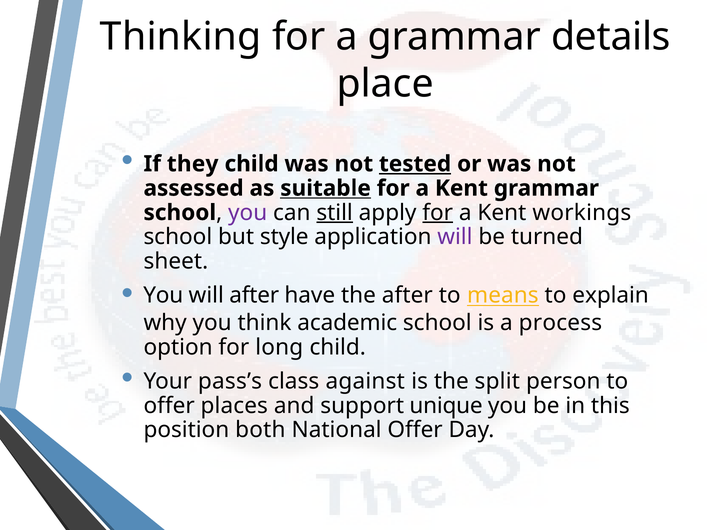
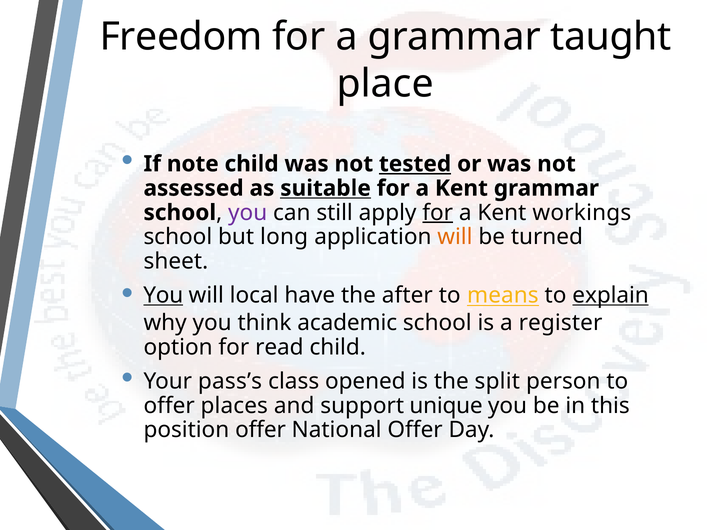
Thinking: Thinking -> Freedom
details: details -> taught
they: they -> note
still underline: present -> none
style: style -> long
will at (455, 237) colour: purple -> orange
You at (163, 295) underline: none -> present
will after: after -> local
explain underline: none -> present
process: process -> register
long: long -> read
against: against -> opened
position both: both -> offer
